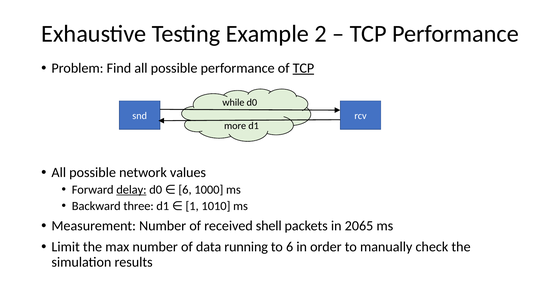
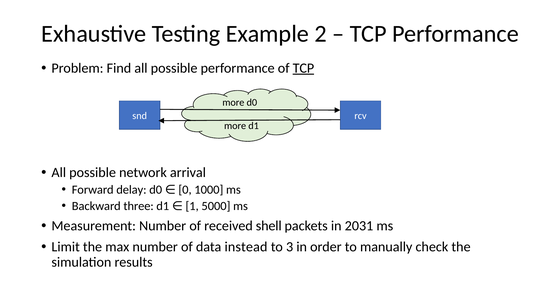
while at (233, 102): while -> more
values: values -> arrival
delay underline: present -> none
d0 6: 6 -> 0
1010: 1010 -> 5000
2065: 2065 -> 2031
running: running -> instead
to 6: 6 -> 3
